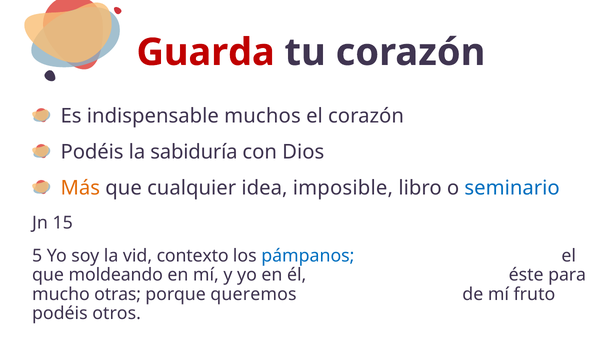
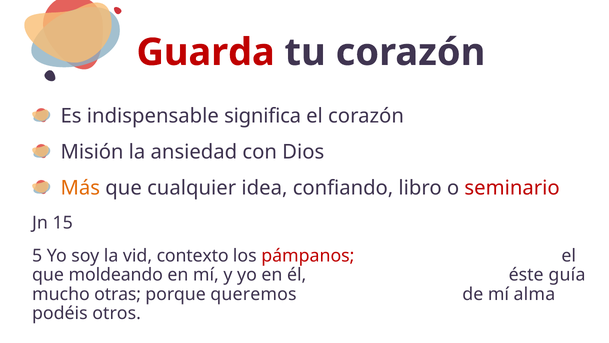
muchos: muchos -> significa
Podéis at (92, 152): Podéis -> Misión
sabiduría: sabiduría -> ansiedad
imposible: imposible -> confiando
seminario colour: blue -> red
pámpanos colour: blue -> red
para: para -> guía
fruto: fruto -> alma
